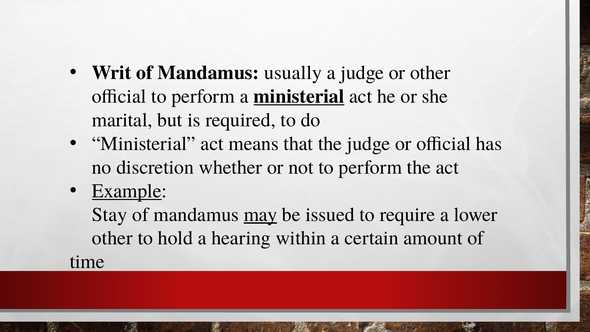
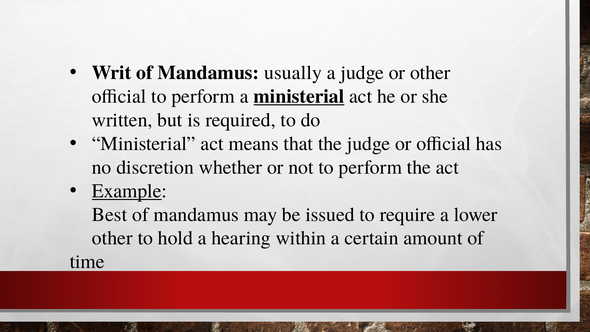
marital: marital -> written
Stay: Stay -> Best
may underline: present -> none
